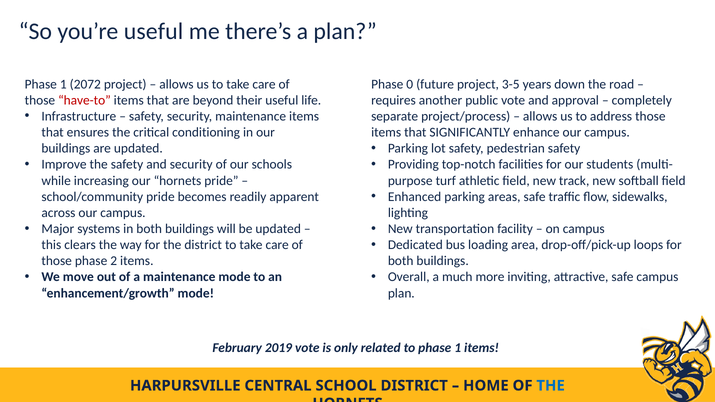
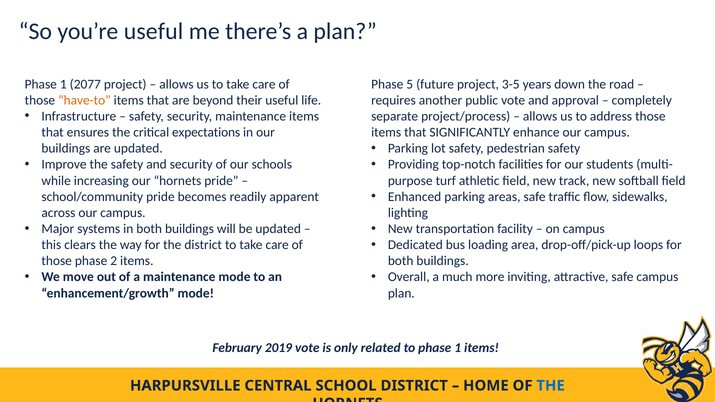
2072: 2072 -> 2077
0: 0 -> 5
have-to colour: red -> orange
conditioning: conditioning -> expectations
